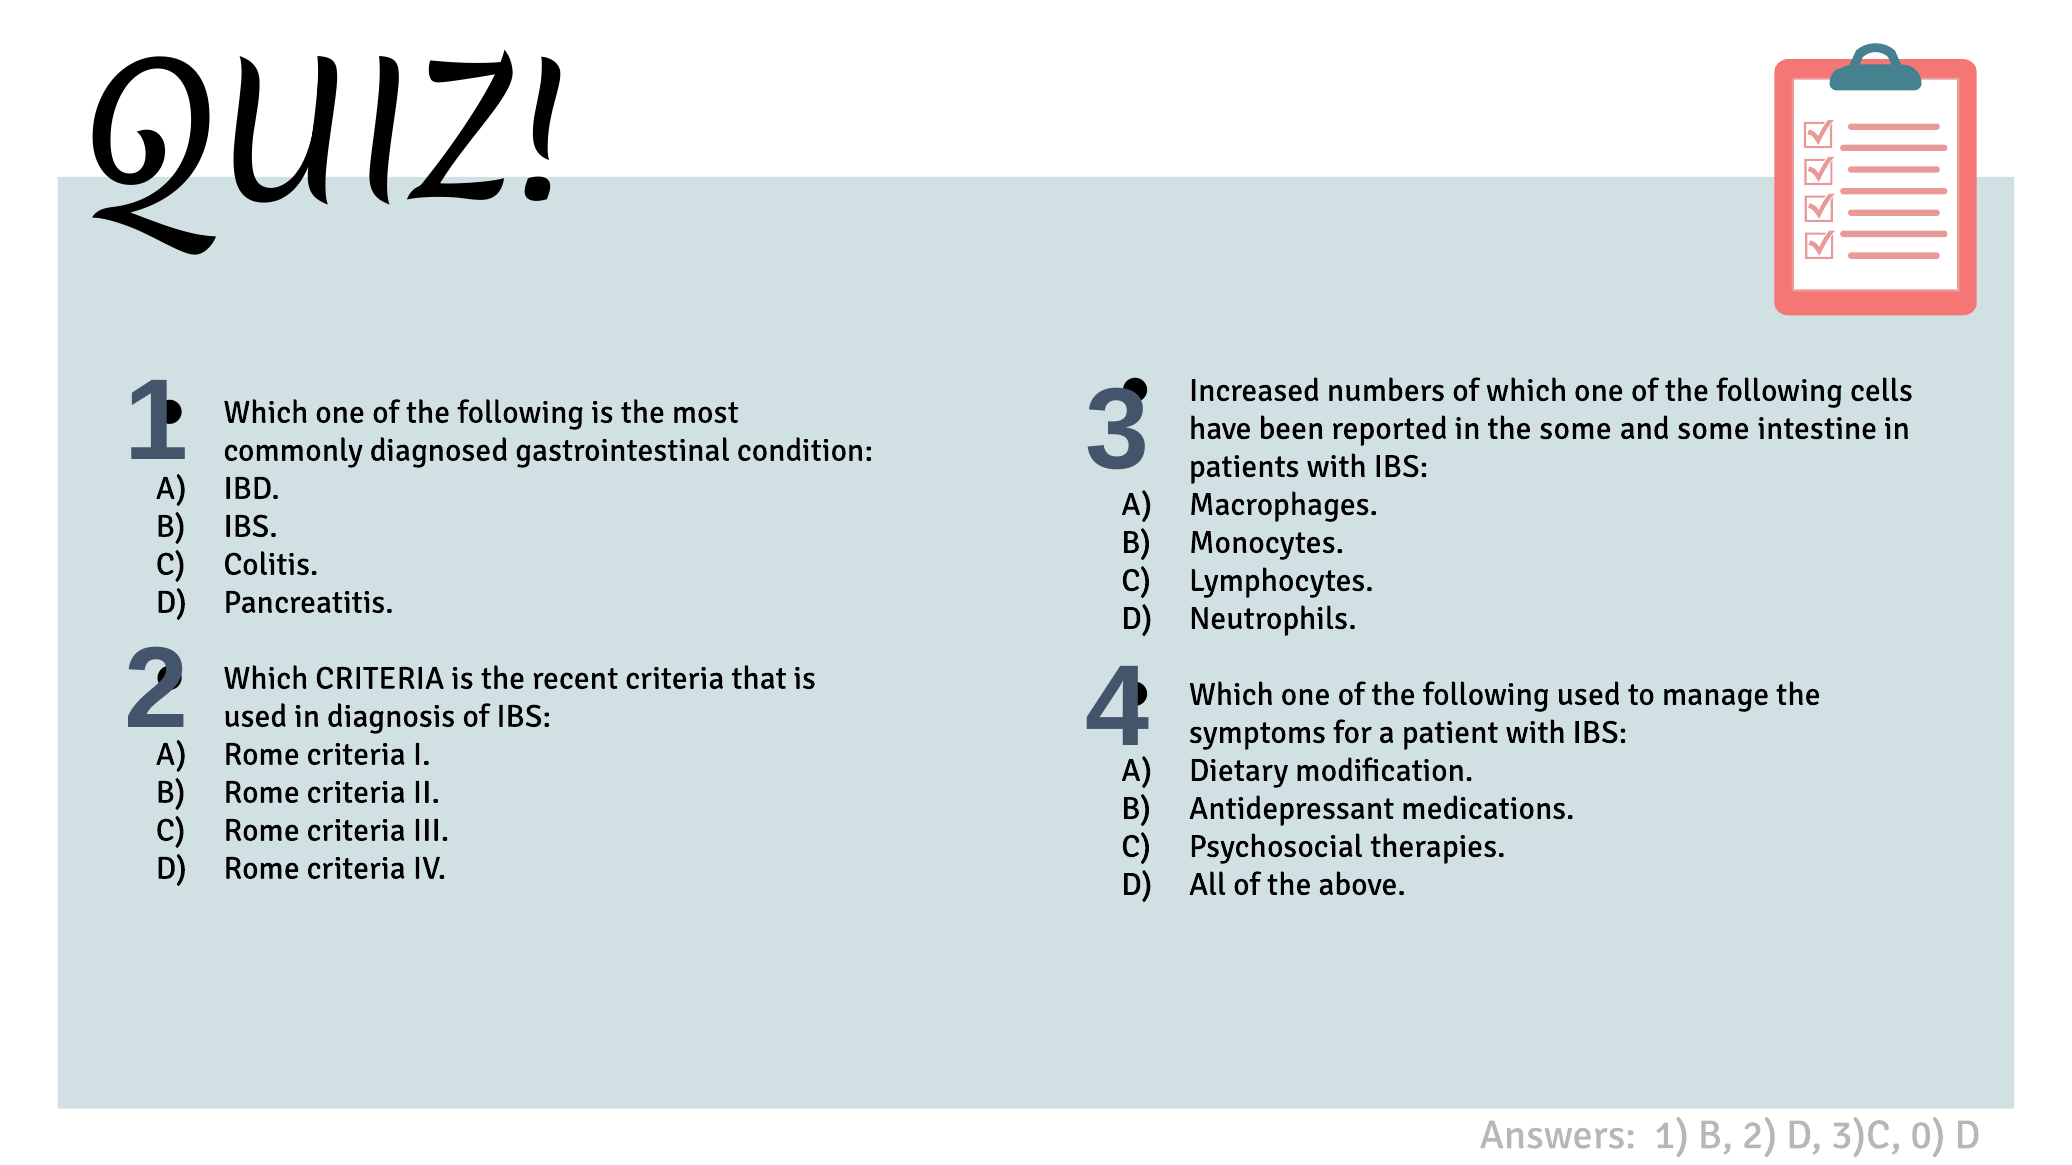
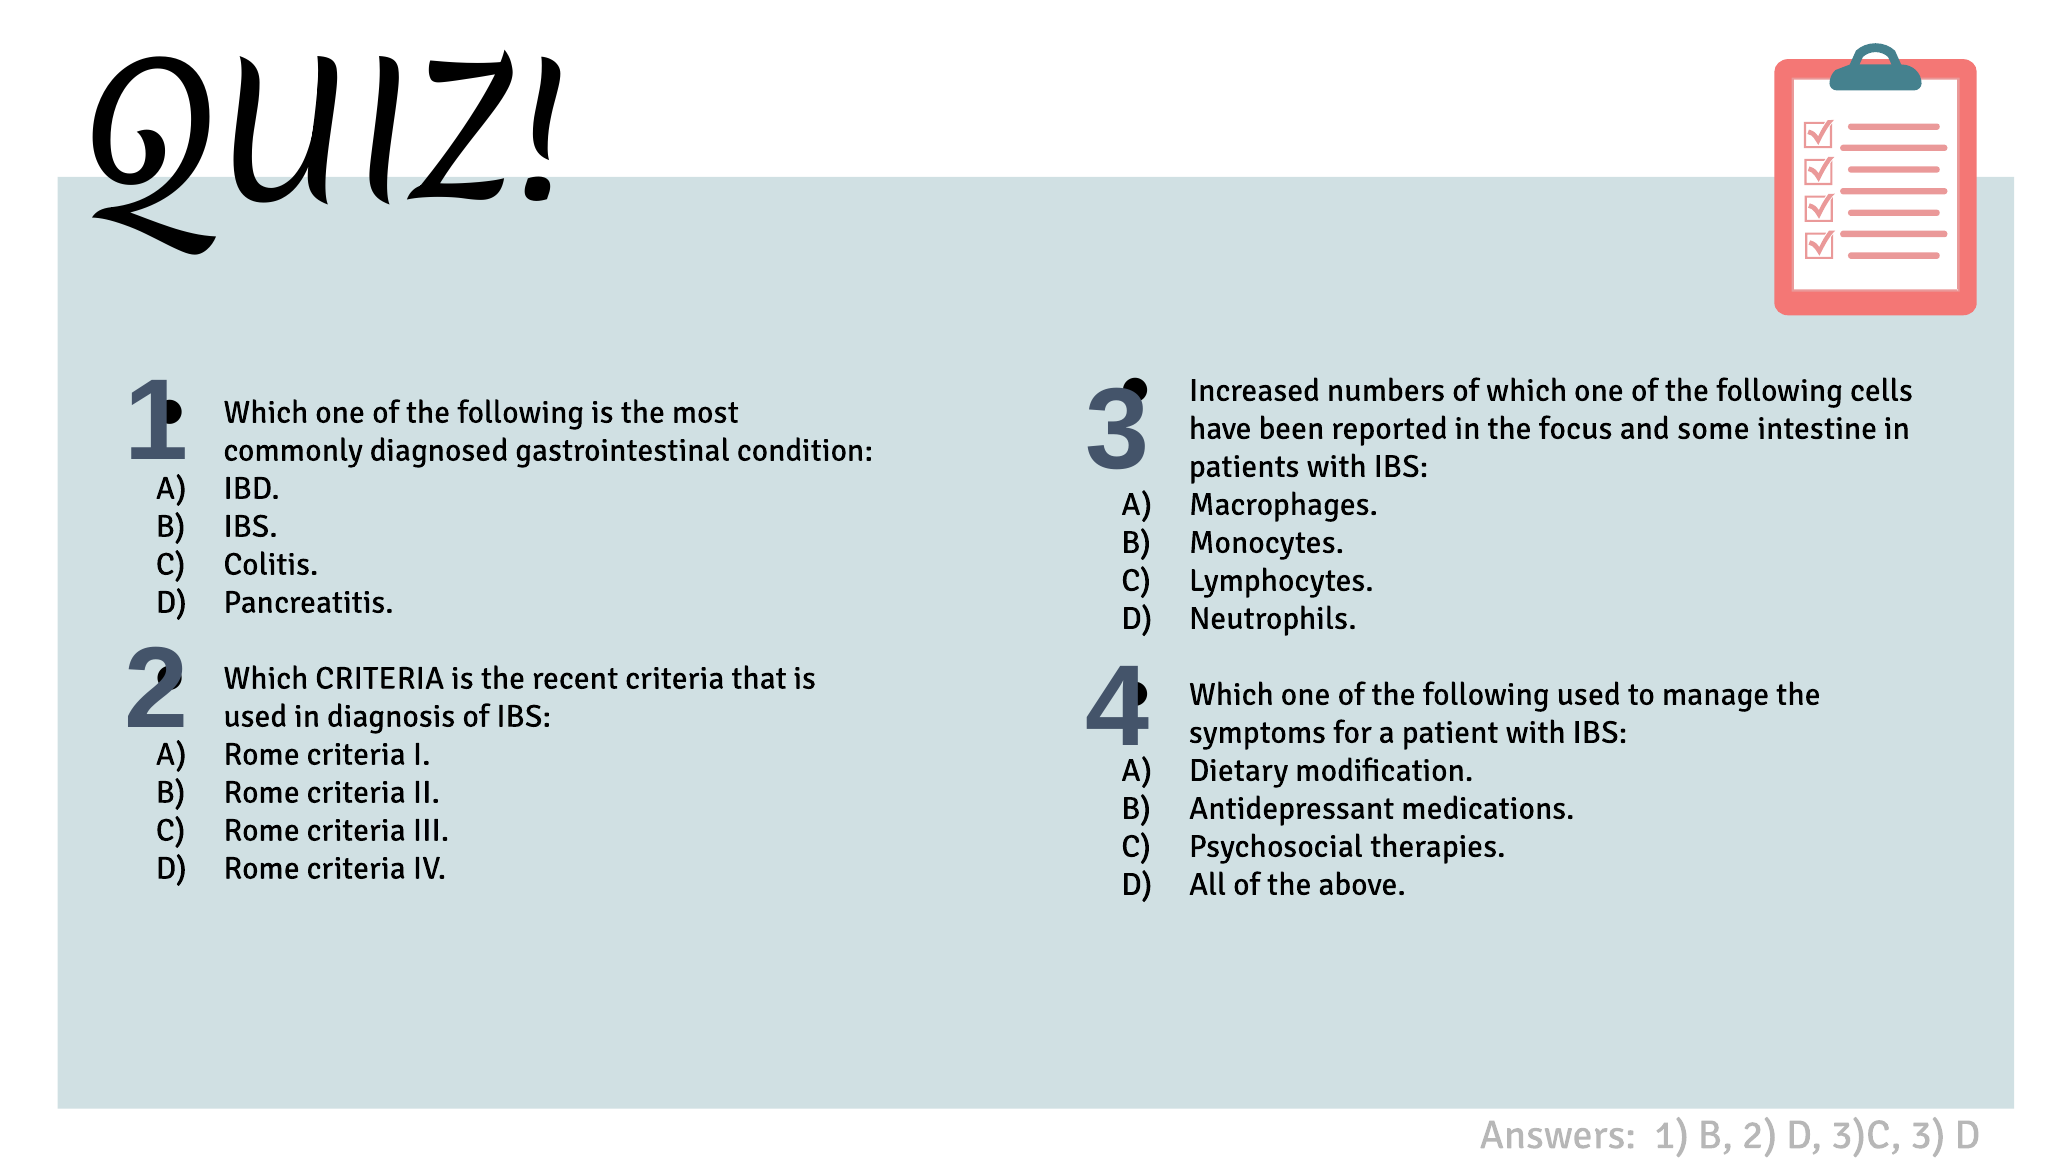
the some: some -> focus
3)C 0: 0 -> 3
